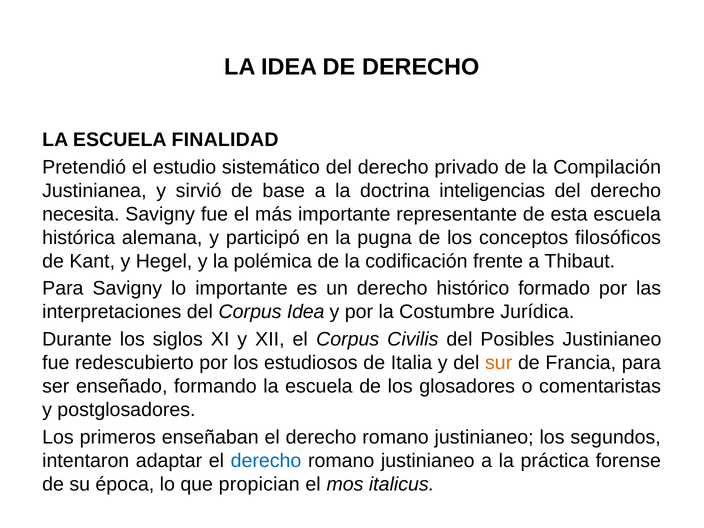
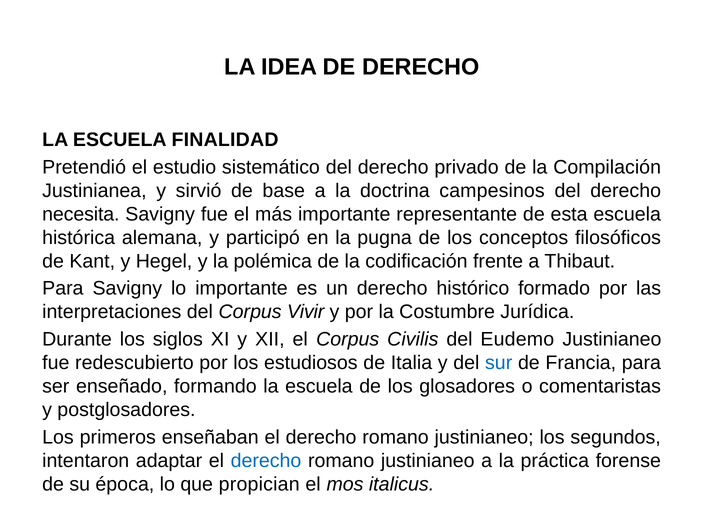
inteligencias: inteligencias -> campesinos
Corpus Idea: Idea -> Vivir
Posibles: Posibles -> Eudemo
sur colour: orange -> blue
